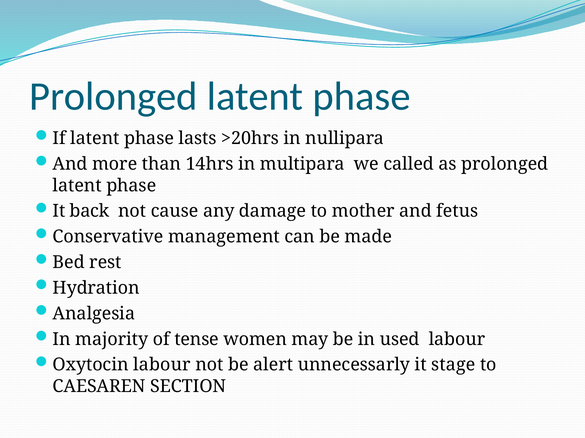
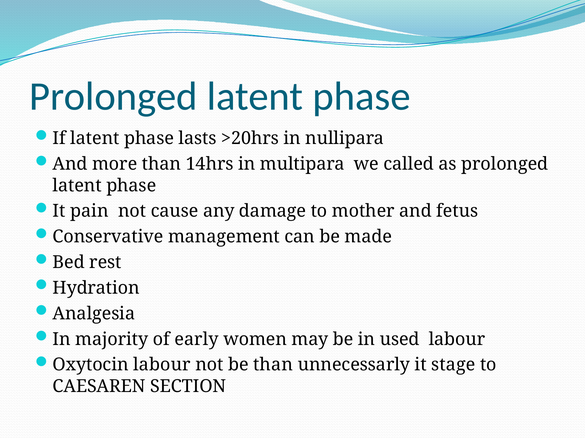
back: back -> pain
tense: tense -> early
be alert: alert -> than
